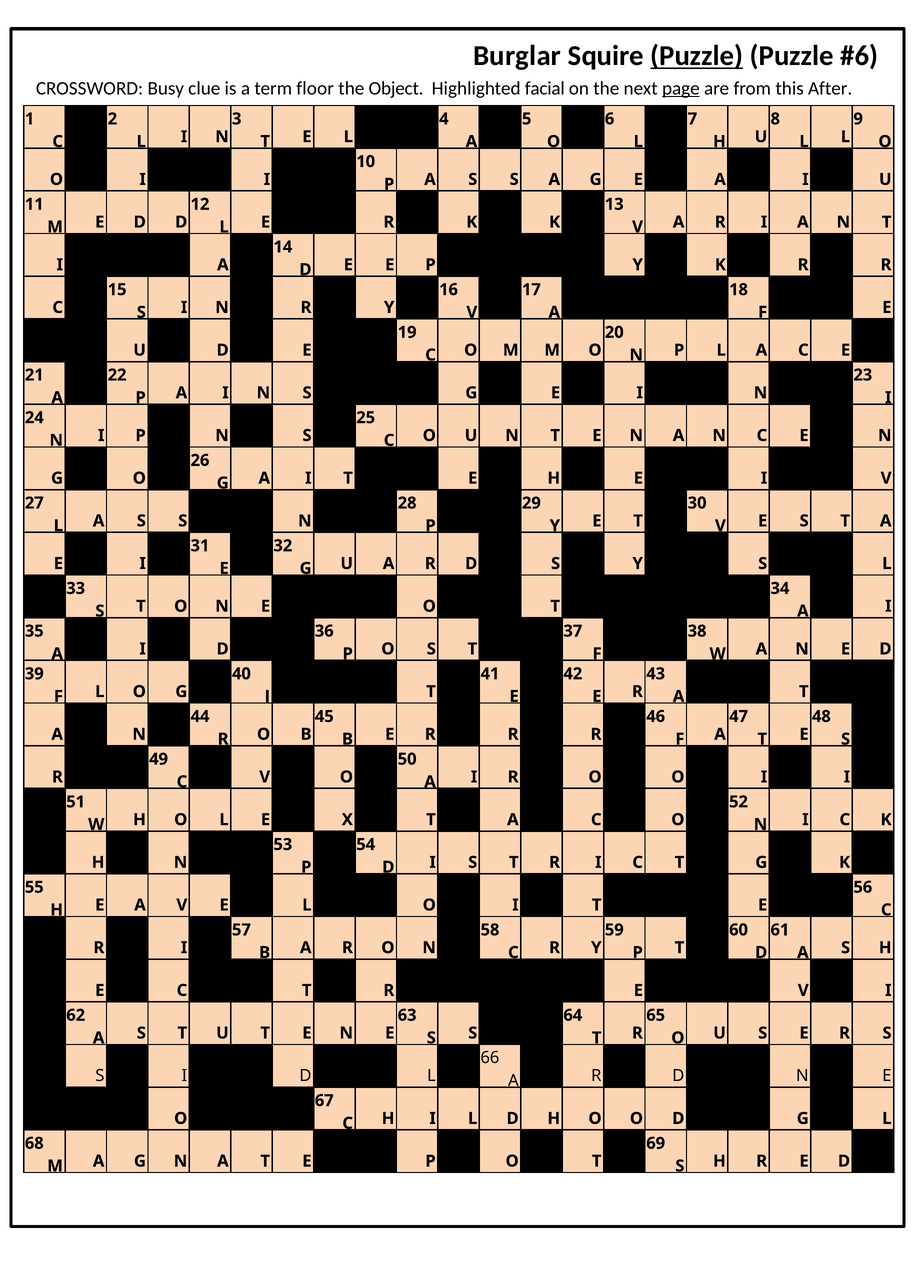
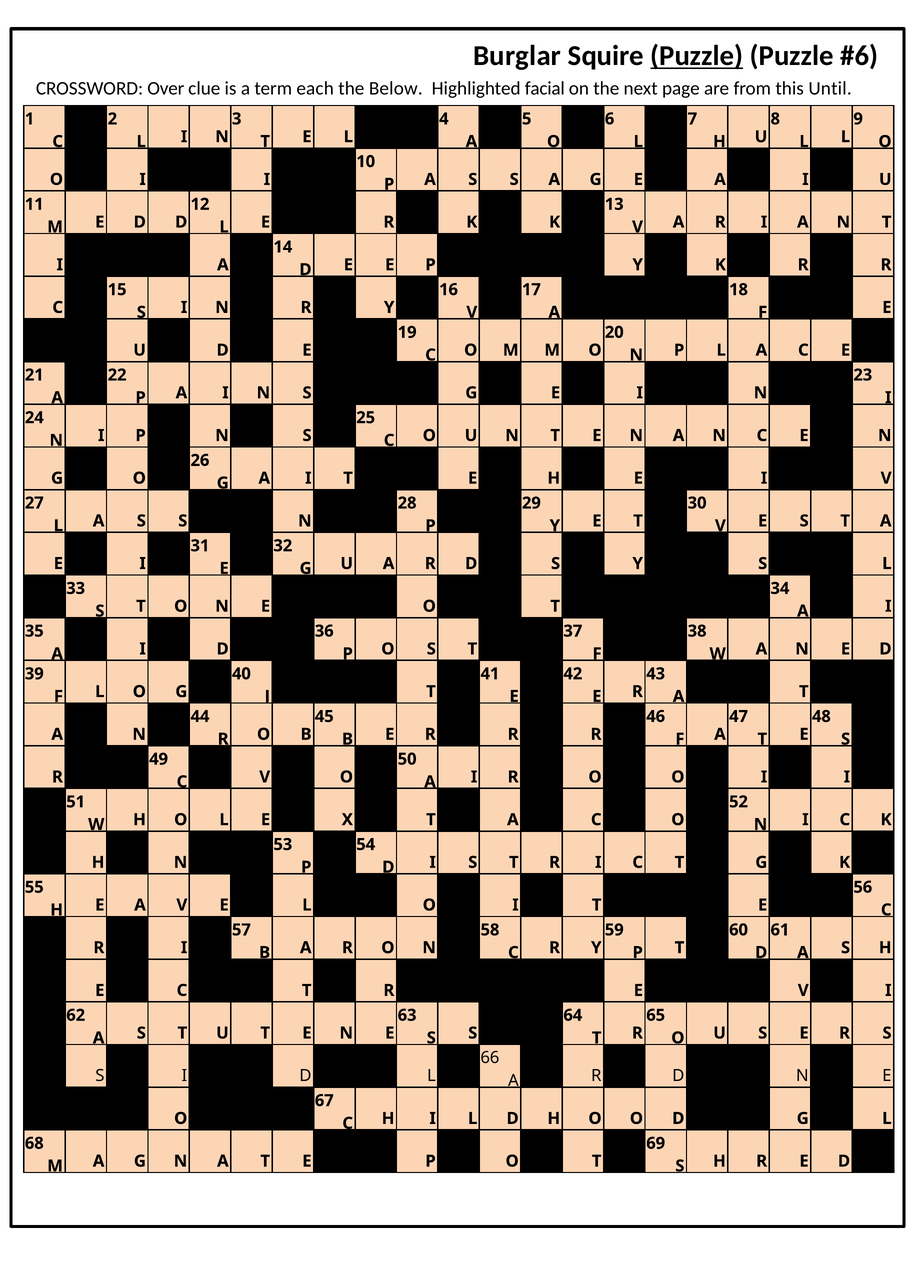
Busy: Busy -> Over
floor: floor -> each
Object: Object -> Below
page underline: present -> none
After: After -> Until
